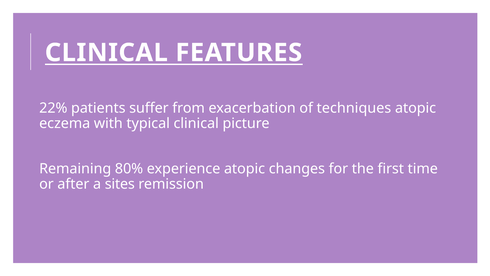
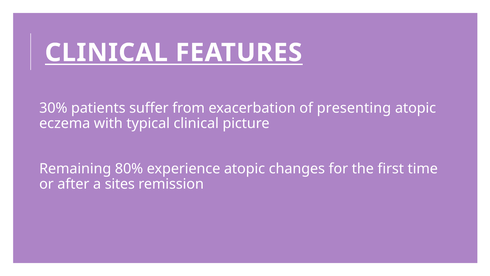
22%: 22% -> 30%
techniques: techniques -> presenting
